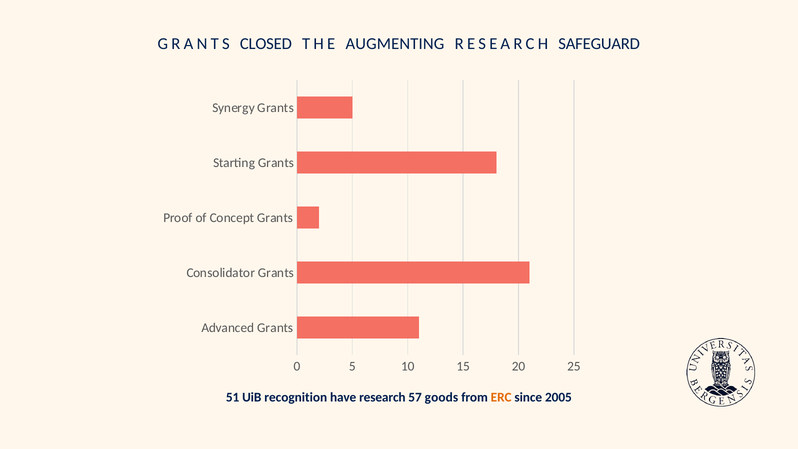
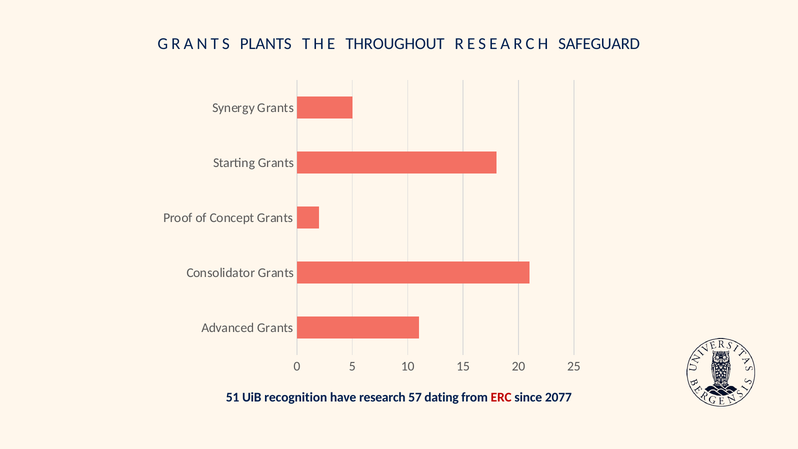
CLOSED: CLOSED -> PLANTS
AUGMENTING: AUGMENTING -> THROUGHOUT
goods: goods -> dating
ERC colour: orange -> red
2005: 2005 -> 2077
